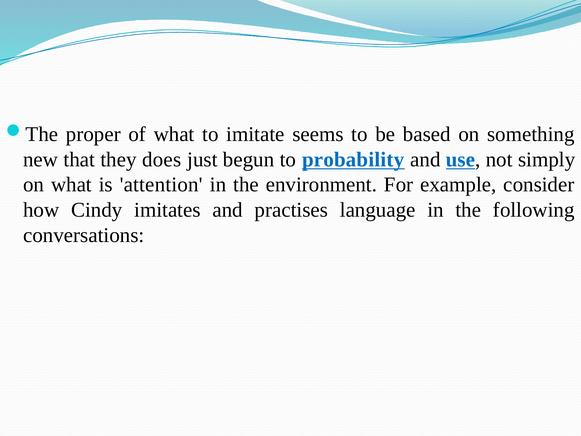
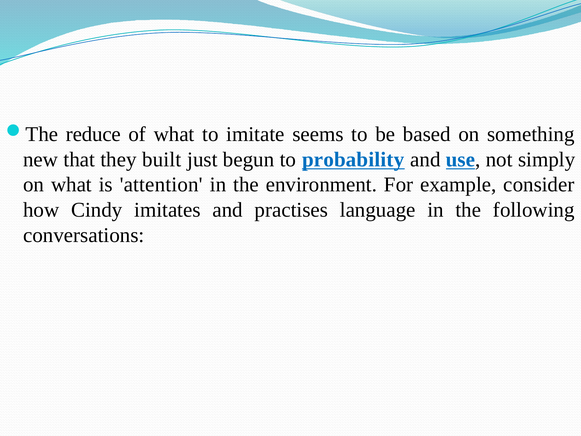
proper: proper -> reduce
does: does -> built
